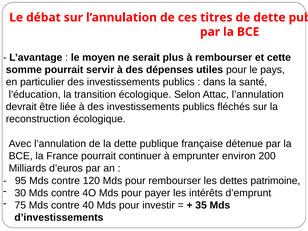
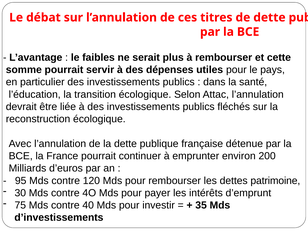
moyen: moyen -> faibles
